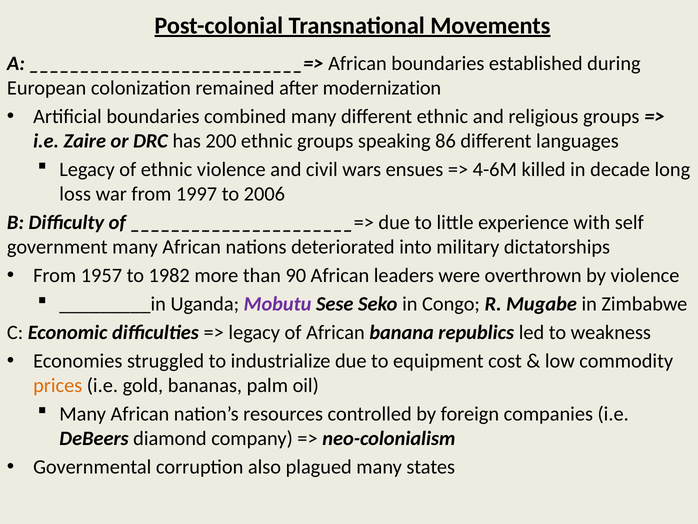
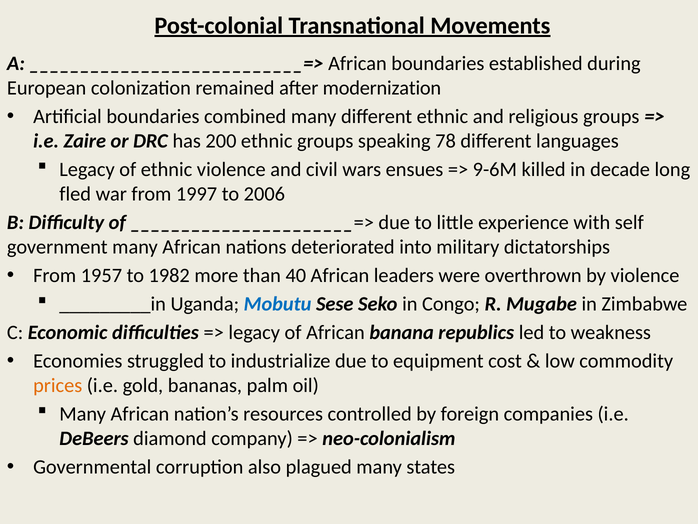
86: 86 -> 78
4-6M: 4-6M -> 9-6M
loss: loss -> fled
90: 90 -> 40
Mobutu colour: purple -> blue
